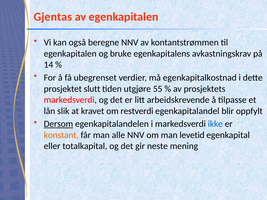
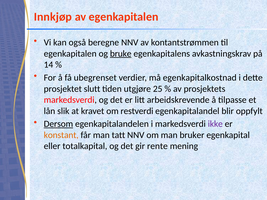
Gjentas: Gjentas -> Innkjøp
bruke underline: none -> present
55: 55 -> 25
ikke colour: blue -> purple
alle: alle -> tatt
levetid: levetid -> bruker
neste: neste -> rente
